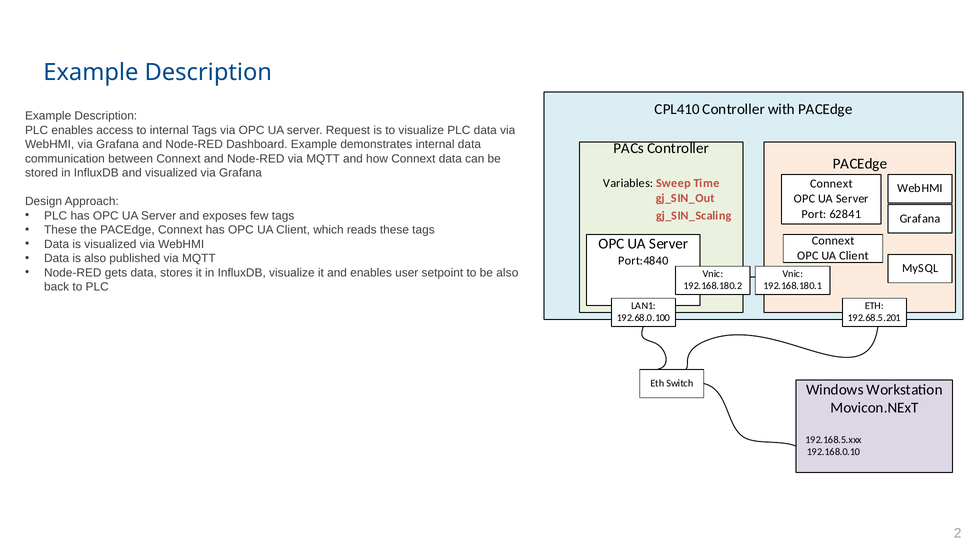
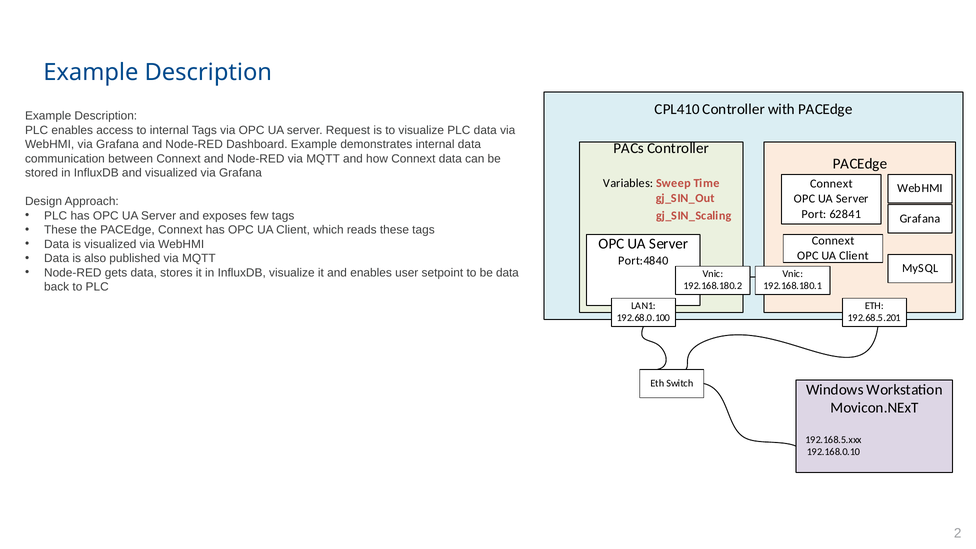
be also: also -> data
